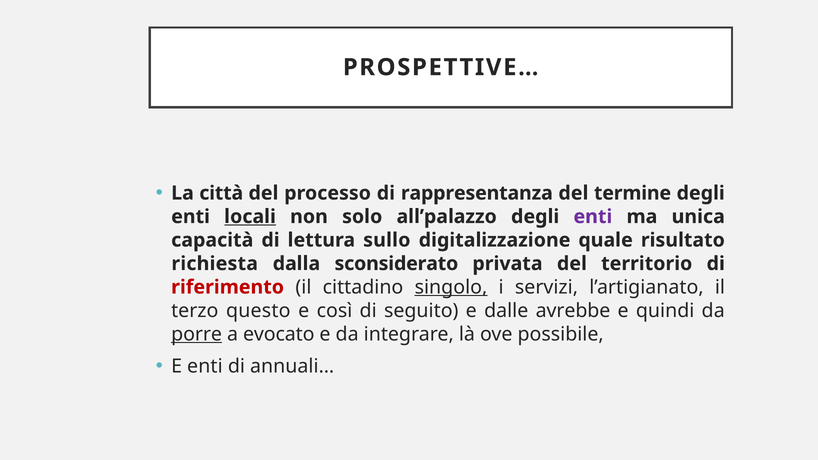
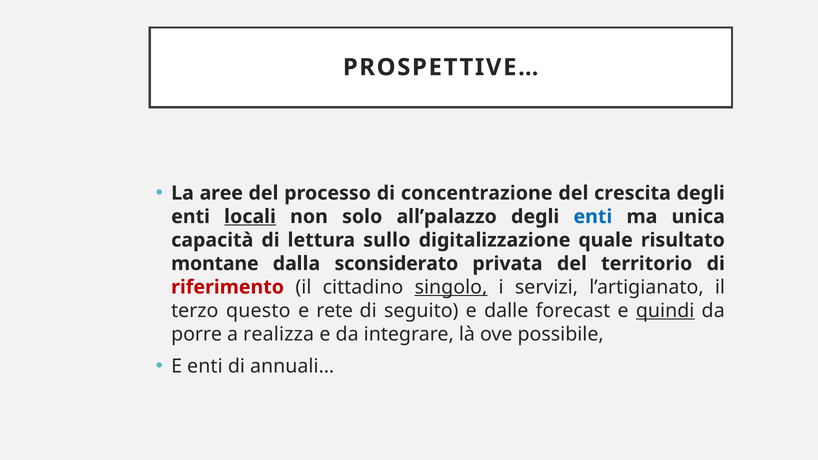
città: città -> aree
rappresentanza: rappresentanza -> concentrazione
termine: termine -> crescita
enti at (593, 217) colour: purple -> blue
richiesta: richiesta -> montane
così: così -> rete
avrebbe: avrebbe -> forecast
quindi underline: none -> present
porre underline: present -> none
evocato: evocato -> realizza
